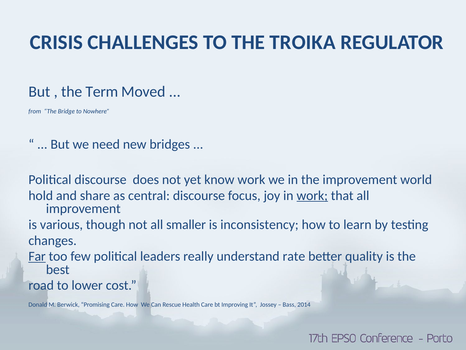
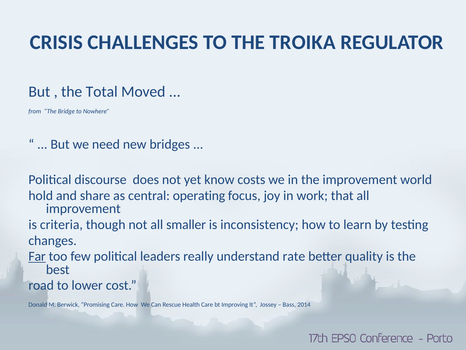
Term: Term -> Total
know work: work -> costs
central discourse: discourse -> operating
work at (312, 195) underline: present -> none
various: various -> criteria
